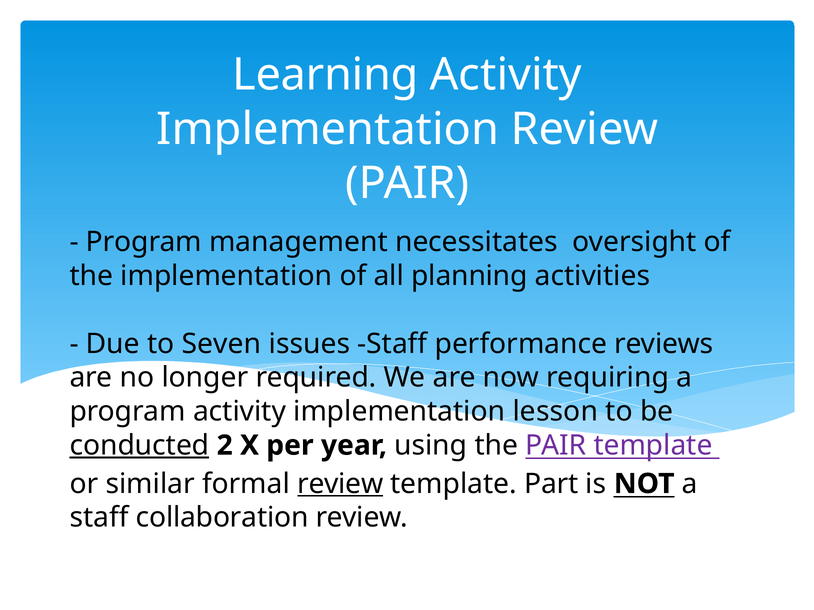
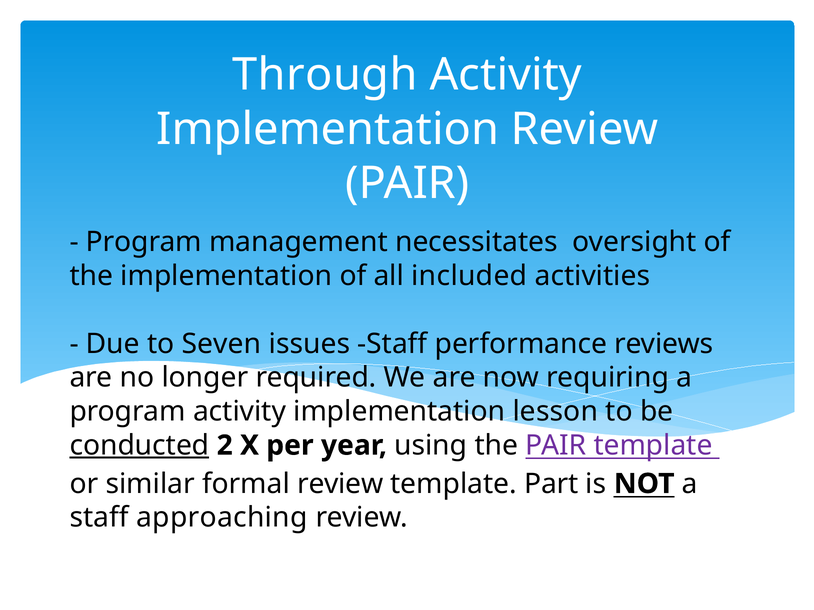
Learning: Learning -> Through
planning: planning -> included
review at (340, 484) underline: present -> none
collaboration: collaboration -> approaching
